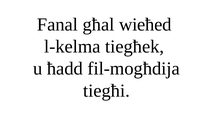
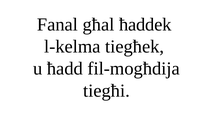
wieħed: wieħed -> ħaddek
